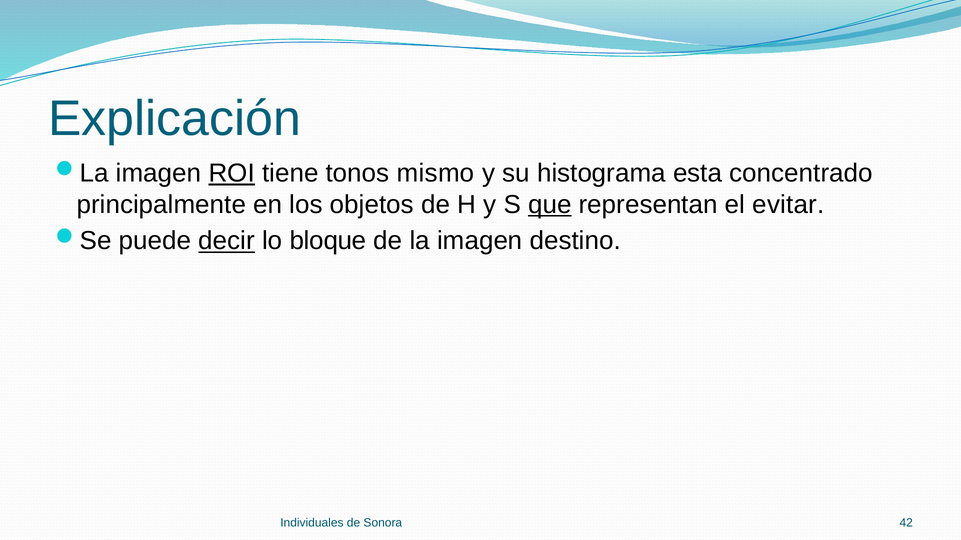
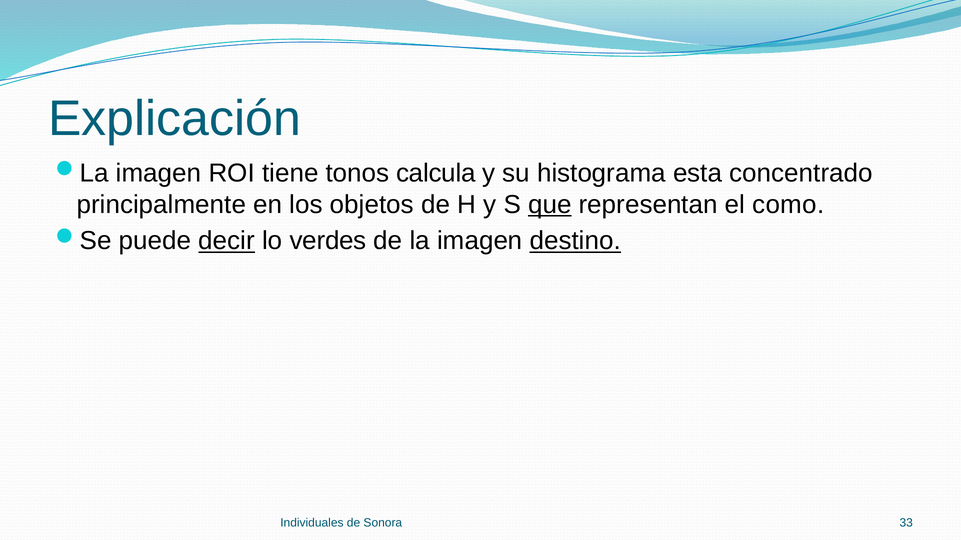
ROI underline: present -> none
mismo: mismo -> calcula
evitar: evitar -> como
bloque: bloque -> verdes
destino underline: none -> present
42: 42 -> 33
